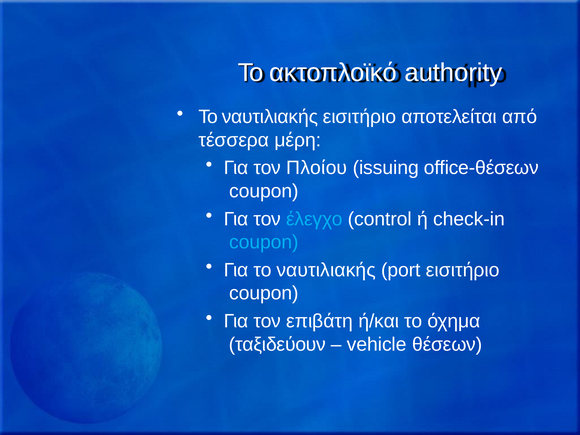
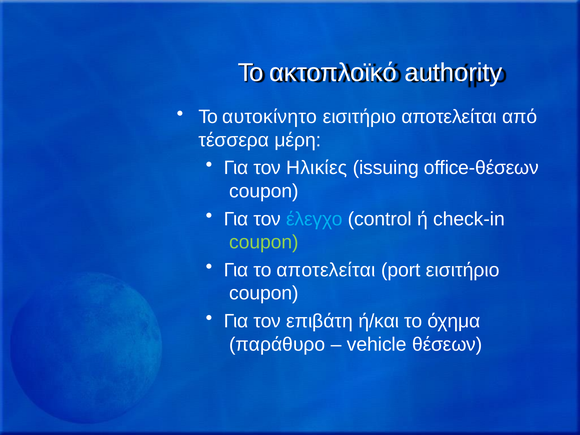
ναυτιλιακής at (270, 117): ναυτιλιακής -> αυτοκίνητο
Πλοίου: Πλοίου -> Ηλικίες
coupon at (264, 242) colour: light blue -> light green
Για το ναυτιλιακής: ναυτιλιακής -> αποτελείται
ταξιδεύουν: ταξιδεύουν -> παράθυρο
